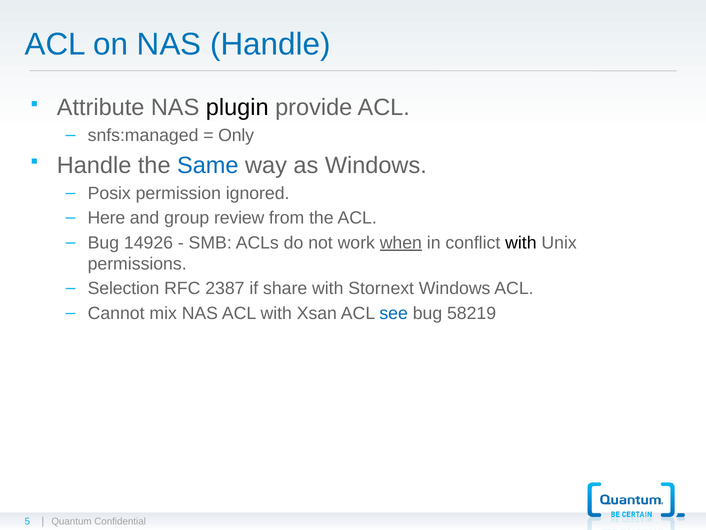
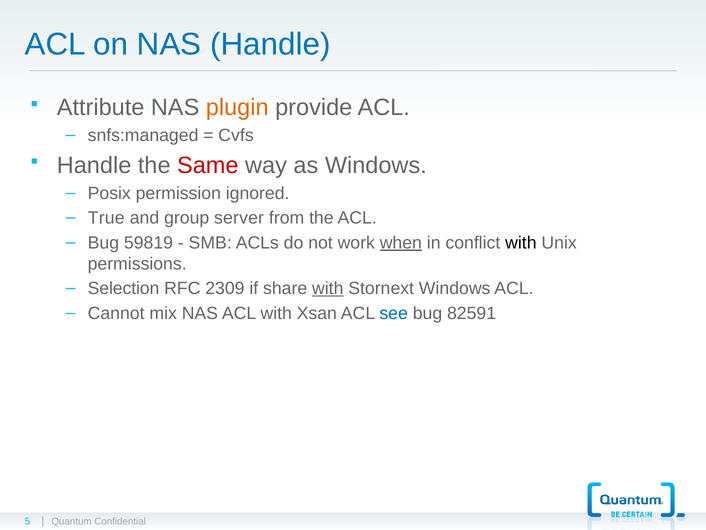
plugin colour: black -> orange
Only: Only -> Cvfs
Same colour: blue -> red
Here: Here -> True
review: review -> server
14926: 14926 -> 59819
2387: 2387 -> 2309
with at (328, 288) underline: none -> present
58219: 58219 -> 82591
